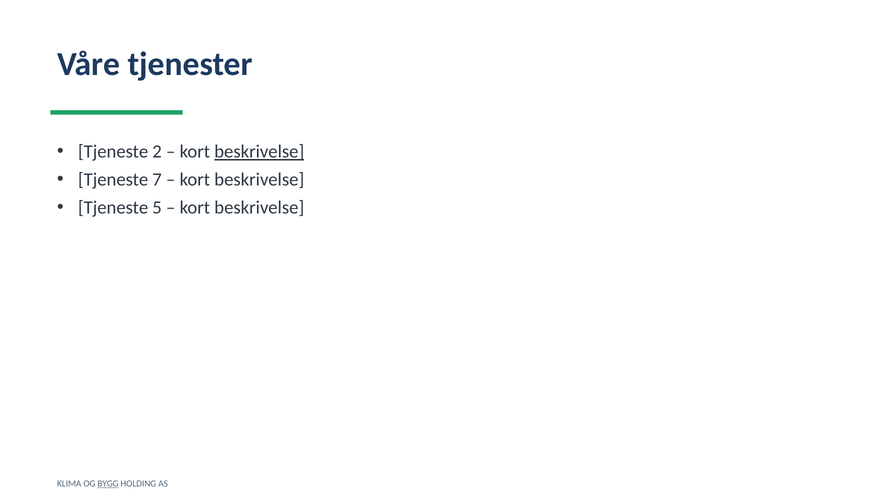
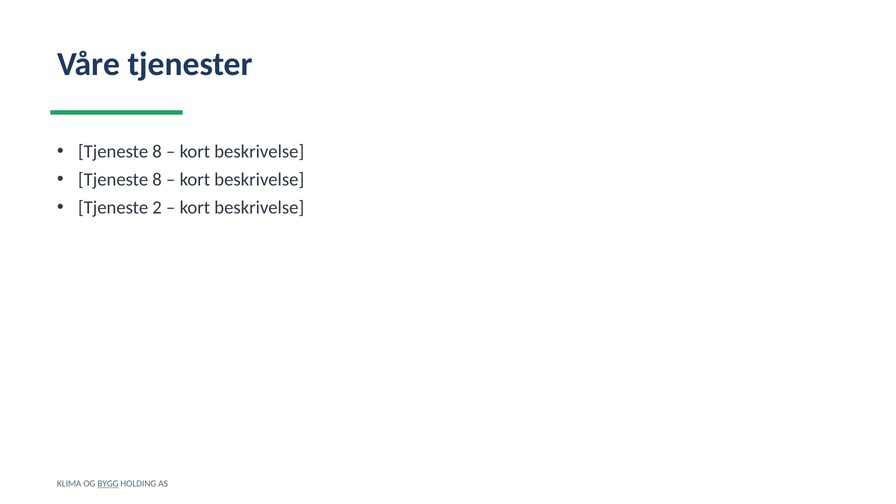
2 at (157, 152): 2 -> 8
beskrivelse at (259, 152) underline: present -> none
7 at (157, 180): 7 -> 8
5: 5 -> 2
